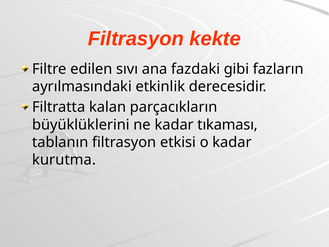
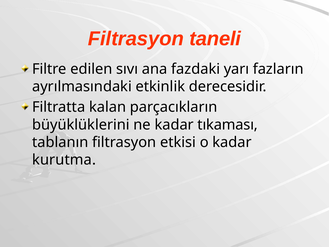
kekte: kekte -> taneli
gibi: gibi -> yarı
